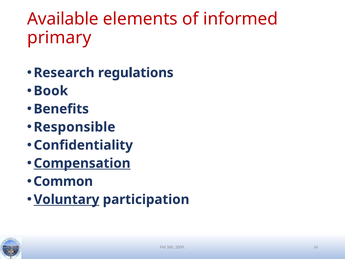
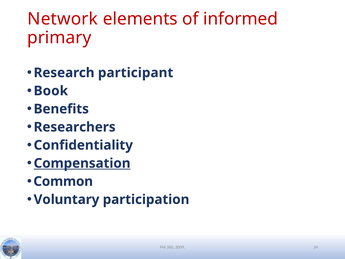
Available: Available -> Network
regulations: regulations -> participant
Responsible: Responsible -> Researchers
Voluntary underline: present -> none
